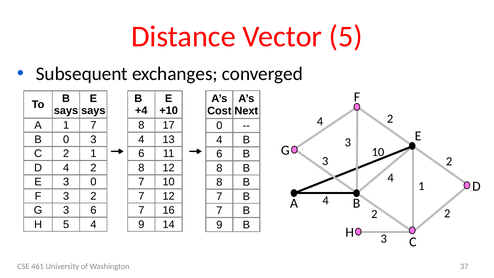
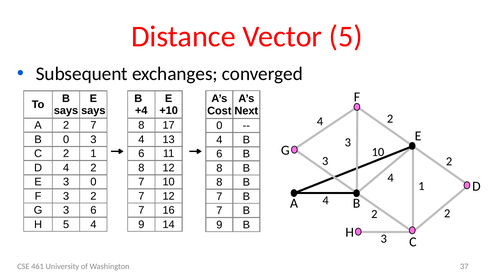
A 1: 1 -> 2
